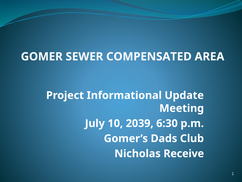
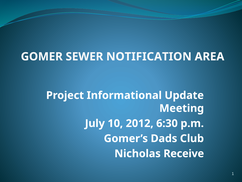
COMPENSATED: COMPENSATED -> NOTIFICATION
2039: 2039 -> 2012
